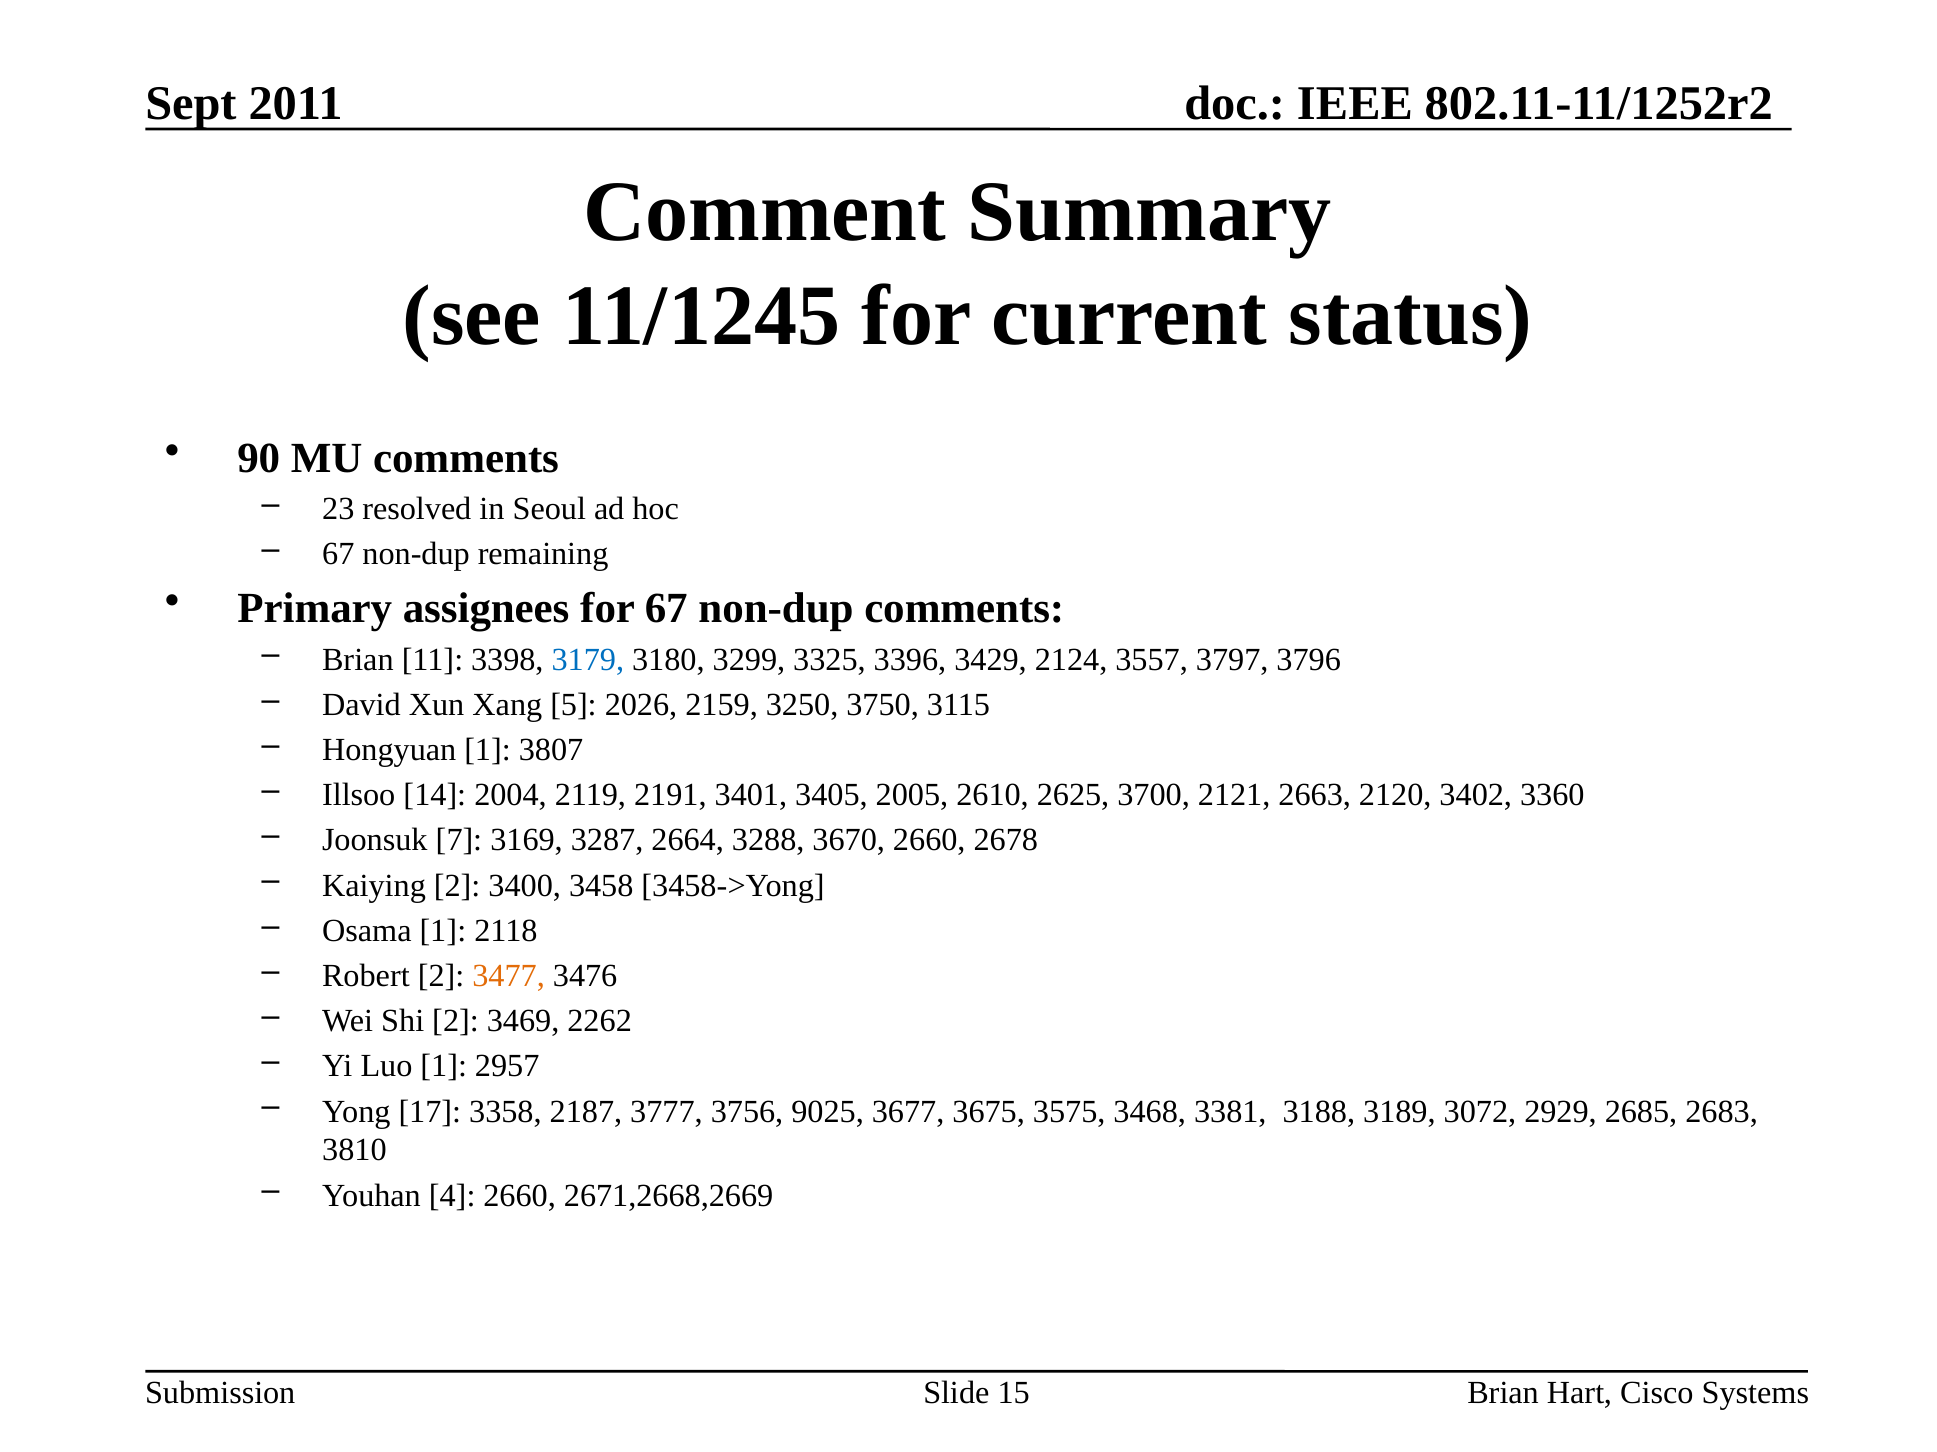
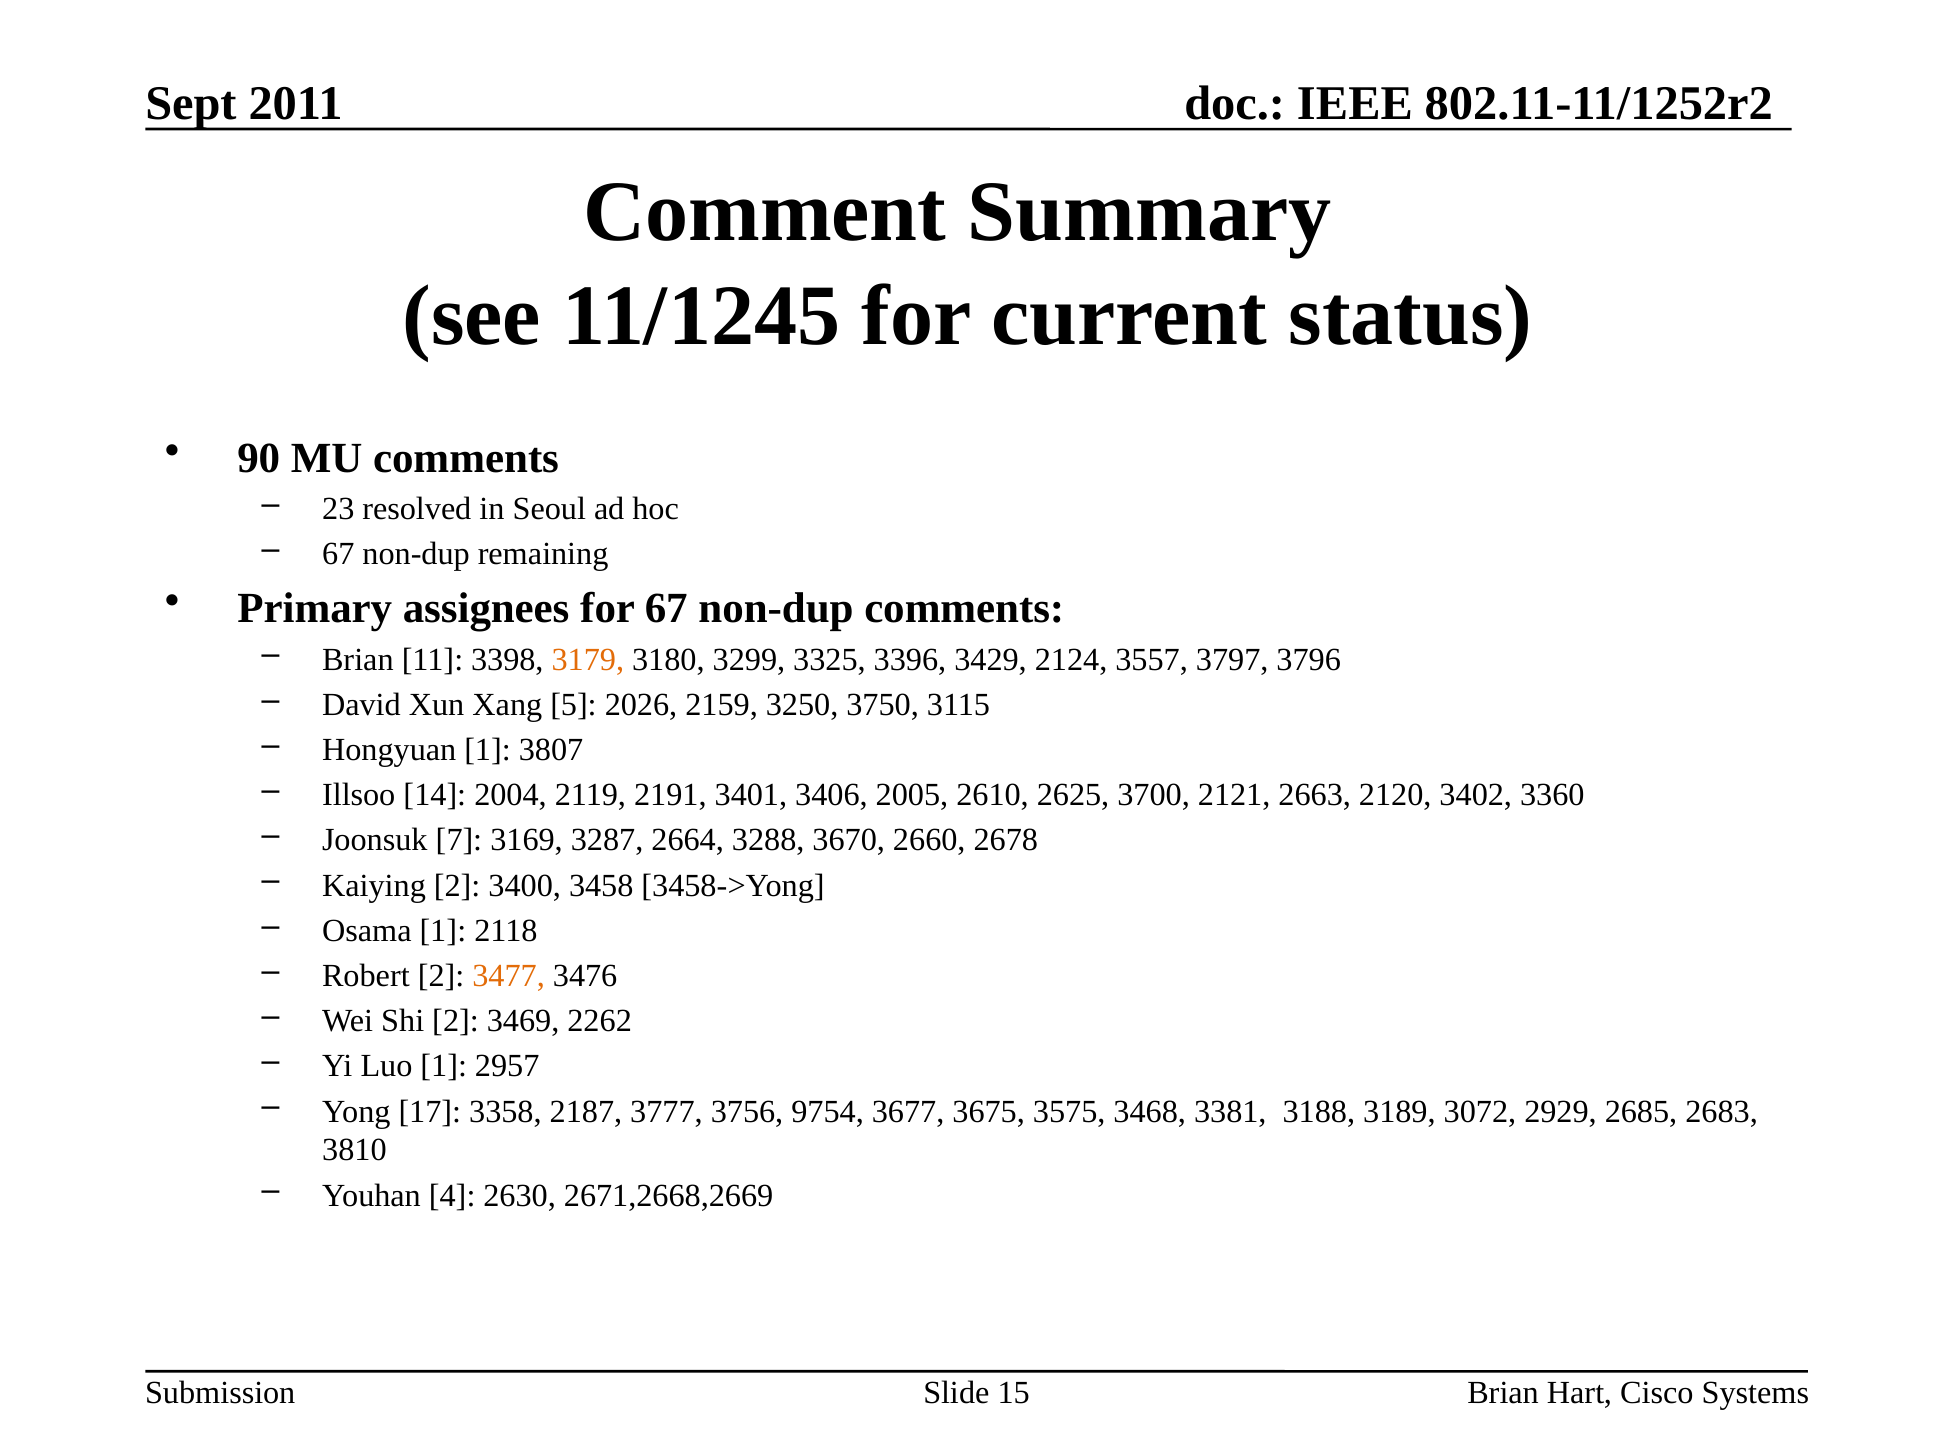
3179 colour: blue -> orange
3405: 3405 -> 3406
9025: 9025 -> 9754
4 2660: 2660 -> 2630
